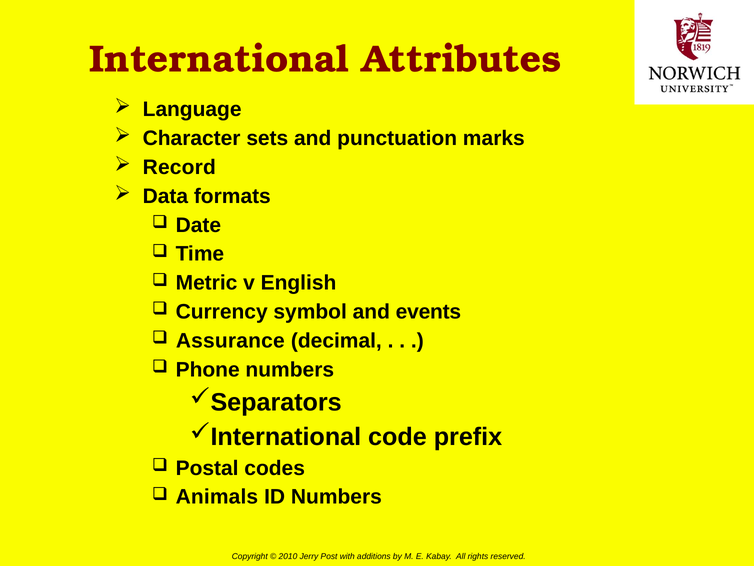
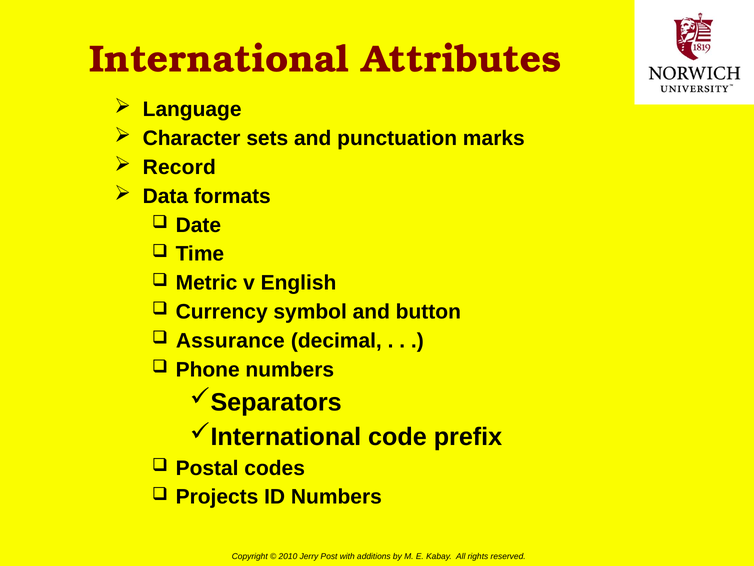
events: events -> button
Animals: Animals -> Projects
